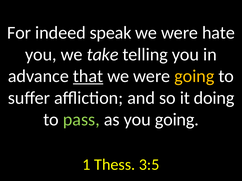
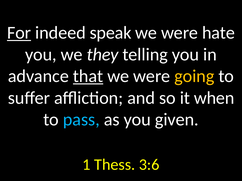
For underline: none -> present
take: take -> they
doing: doing -> when
pass colour: light green -> light blue
you going: going -> given
3:5: 3:5 -> 3:6
